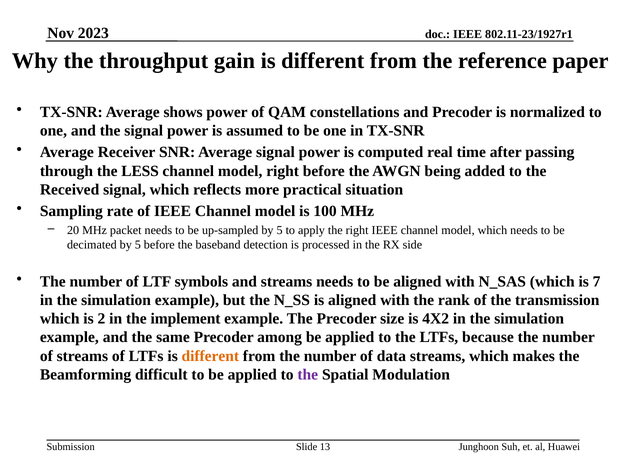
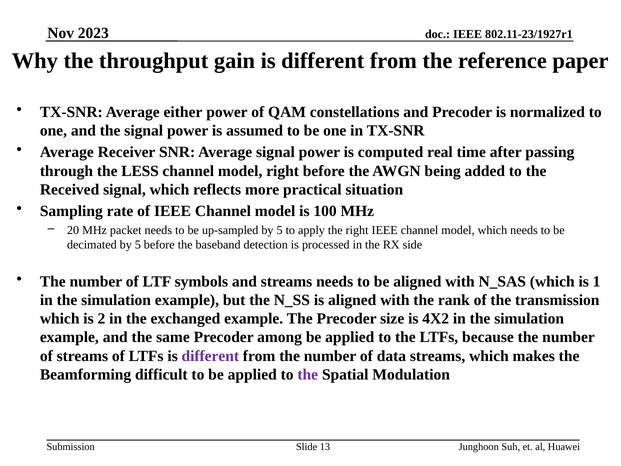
shows: shows -> either
7: 7 -> 1
implement: implement -> exchanged
different at (210, 356) colour: orange -> purple
